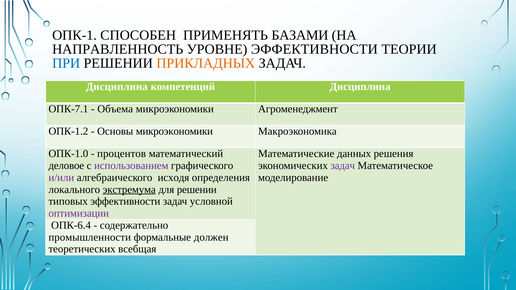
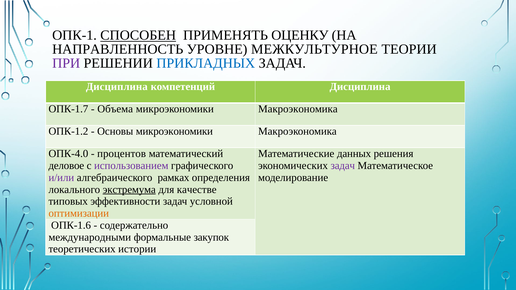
СПОСОБЕН underline: none -> present
БАЗАМИ: БАЗАМИ -> ОЦЕНКУ
УРОВНЕ ЭФФЕКТИВНОСТИ: ЭФФЕКТИВНОСТИ -> МЕЖКУЛЬТУРНОЕ
ПРИ colour: blue -> purple
ПРИКЛАДНЫХ colour: orange -> blue
ОПК-7.1: ОПК-7.1 -> ОПК-1.7
Агроменеджмент at (298, 109): Агроменеджмент -> Макроэкономика
ОПК-1.0: ОПК-1.0 -> ОПК-4.0
исходя: исходя -> рамках
для решении: решении -> качестве
оптимизации colour: purple -> orange
ОПК-6.4: ОПК-6.4 -> ОПК-1.6
промышленности: промышленности -> международными
должен: должен -> закупок
всебщая: всебщая -> истории
